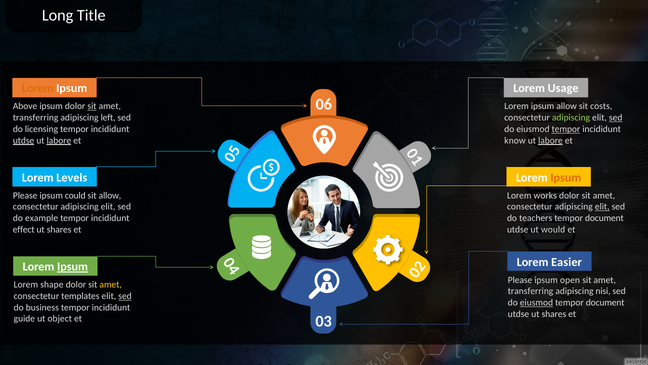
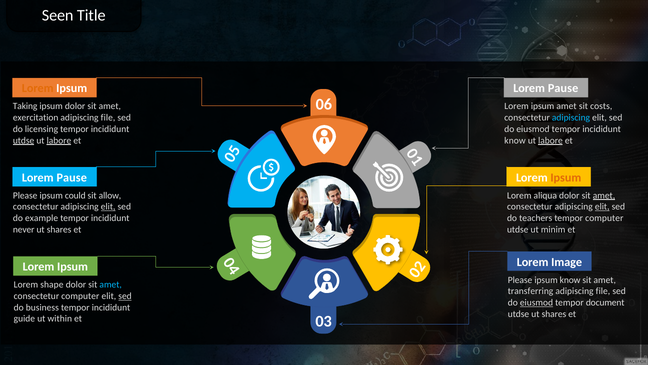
Long: Long -> Seen
Usage at (563, 88): Usage -> Pause
Above: Above -> Taking
sit at (92, 106) underline: present -> none
ipsum allow: allow -> amet
transferring at (36, 118): transferring -> exercitation
left at (108, 118): left -> file
adipiscing at (571, 118) colour: light green -> light blue
sed at (616, 118) underline: present -> none
tempor at (566, 129) underline: present -> none
Levels at (72, 177): Levels -> Pause
works: works -> aliqua
amet at (604, 195) underline: none -> present
elit at (108, 207) underline: none -> present
document at (604, 218): document -> computer
effect: effect -> never
would: would -> minim
Easier: Easier -> Image
Ipsum at (73, 266) underline: present -> none
ipsum open: open -> know
amet at (111, 284) colour: yellow -> light blue
nisi at (603, 291): nisi -> file
consectetur templates: templates -> computer
object: object -> within
